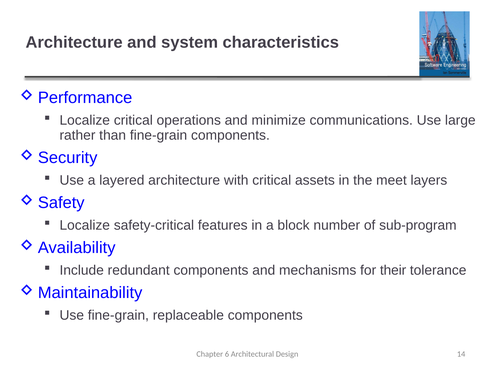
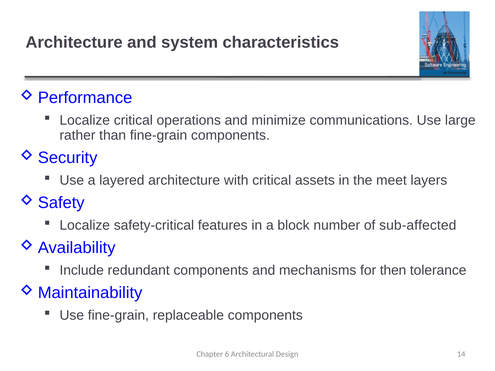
sub-program: sub-program -> sub-affected
their: their -> then
